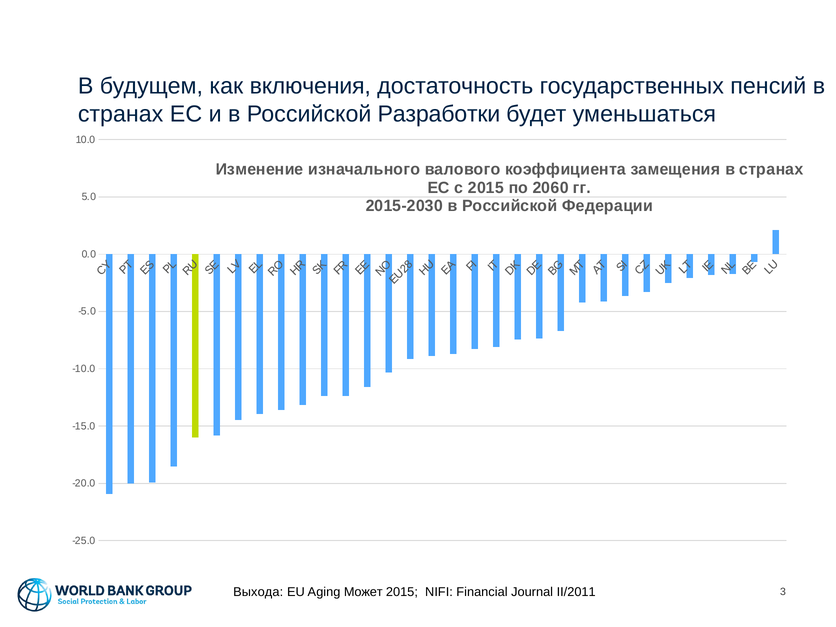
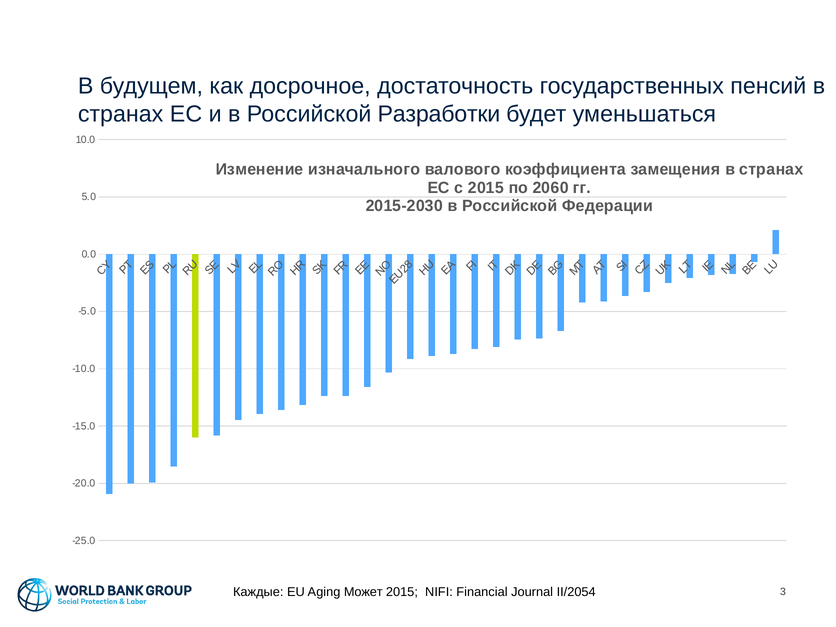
включения: включения -> досрочное
Выхода: Выхода -> Каждые
II/2011: II/2011 -> II/2054
